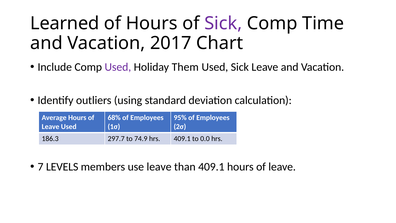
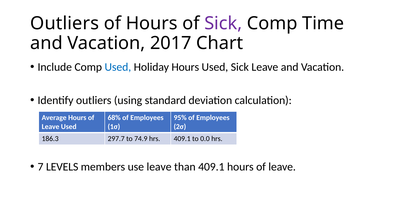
Learned at (65, 23): Learned -> Outliers
Used at (118, 67) colour: purple -> blue
Holiday Them: Them -> Hours
